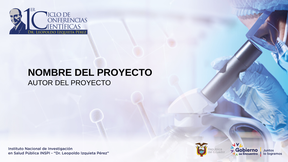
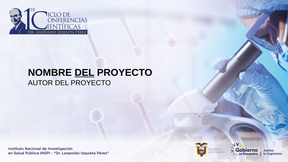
DEL at (84, 73) underline: none -> present
